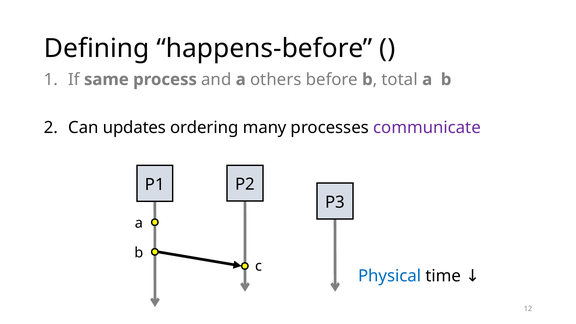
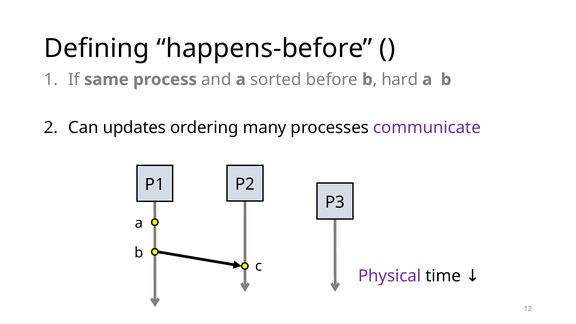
others: others -> sorted
total: total -> hard
Physical colour: blue -> purple
